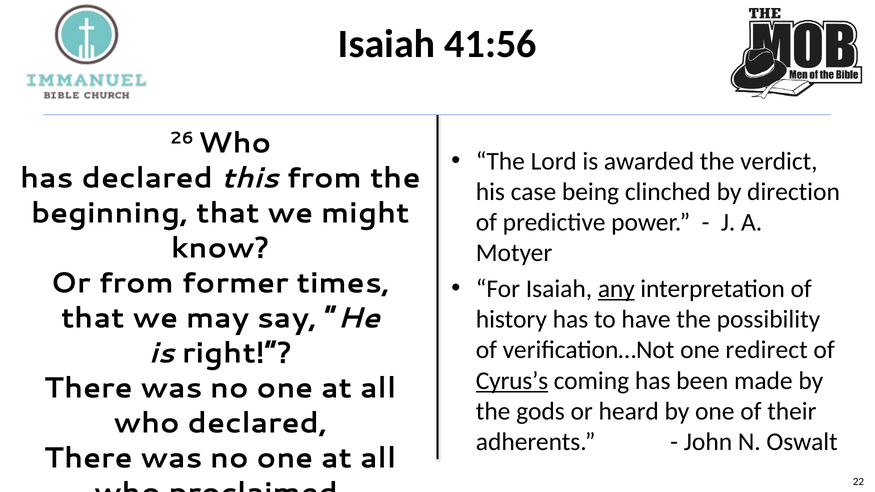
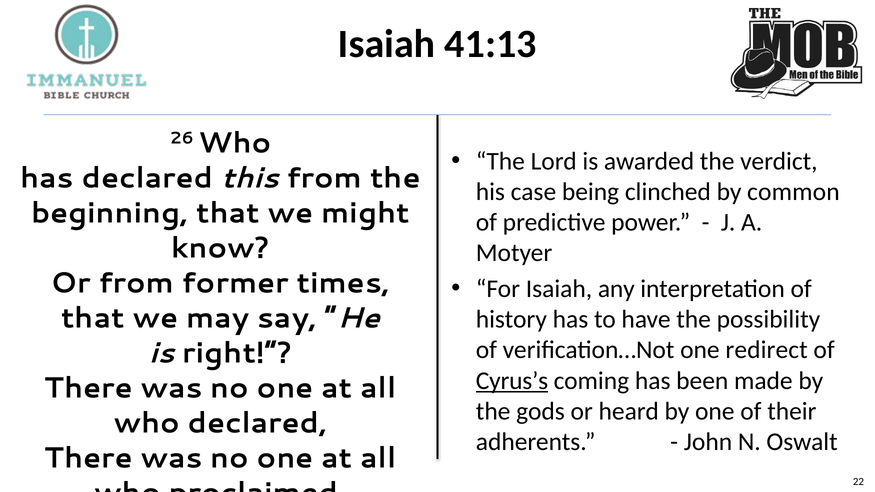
41:56: 41:56 -> 41:13
direction: direction -> common
any underline: present -> none
